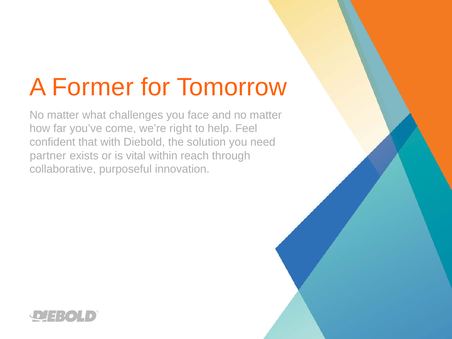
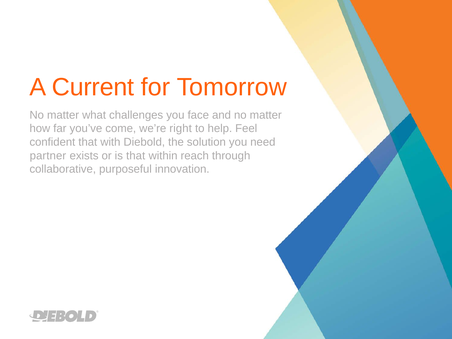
Former: Former -> Current
is vital: vital -> that
